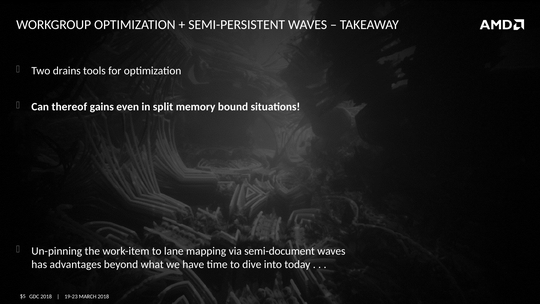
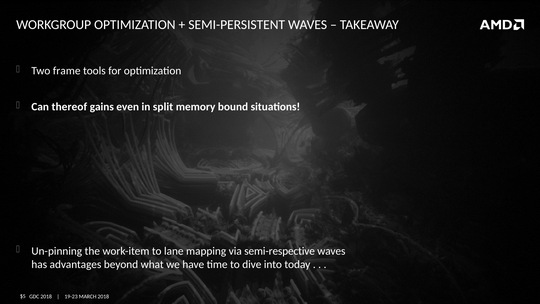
drains: drains -> frame
semi-document: semi-document -> semi-respective
